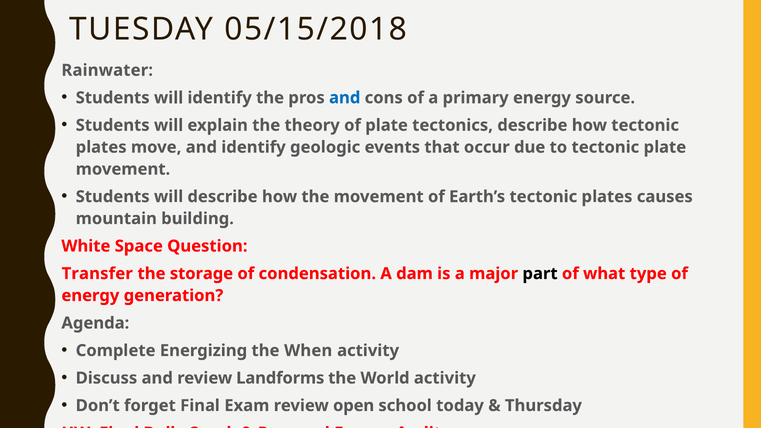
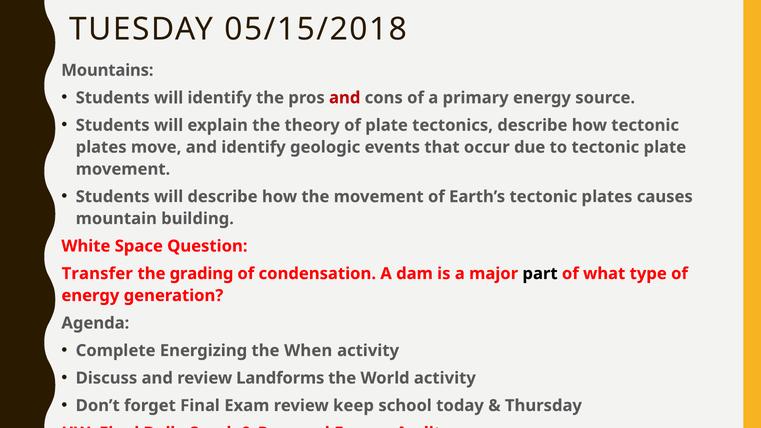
Rainwater: Rainwater -> Mountains
and at (345, 98) colour: blue -> red
storage: storage -> grading
open: open -> keep
